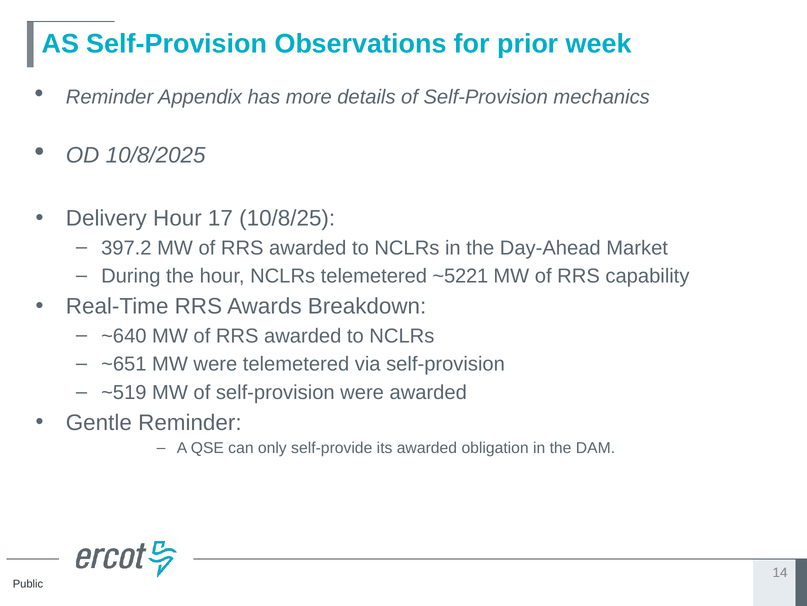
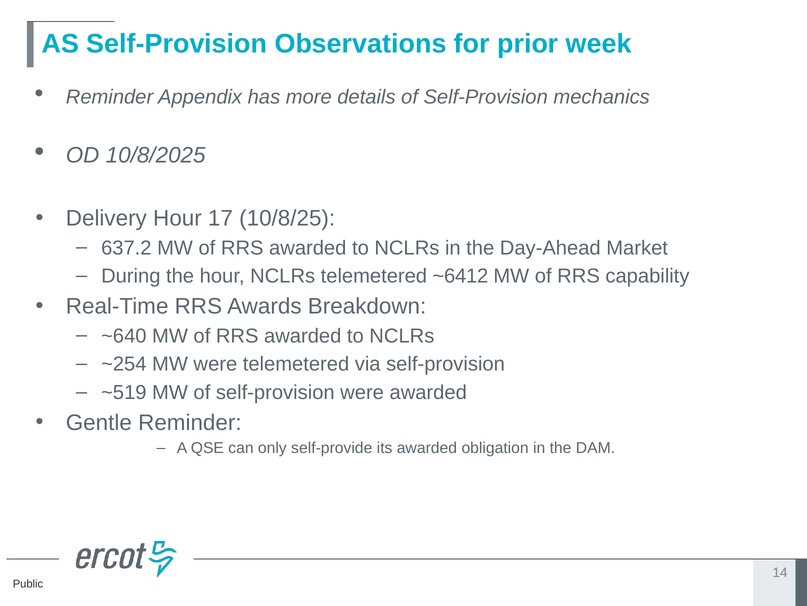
397.2: 397.2 -> 637.2
~5221: ~5221 -> ~6412
~651: ~651 -> ~254
